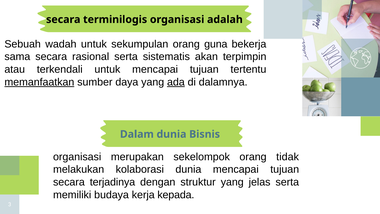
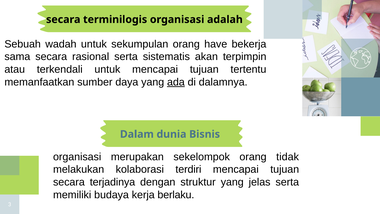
guna: guna -> have
memanfaatkan underline: present -> none
kolaborasi dunia: dunia -> terdiri
kepada: kepada -> berlaku
